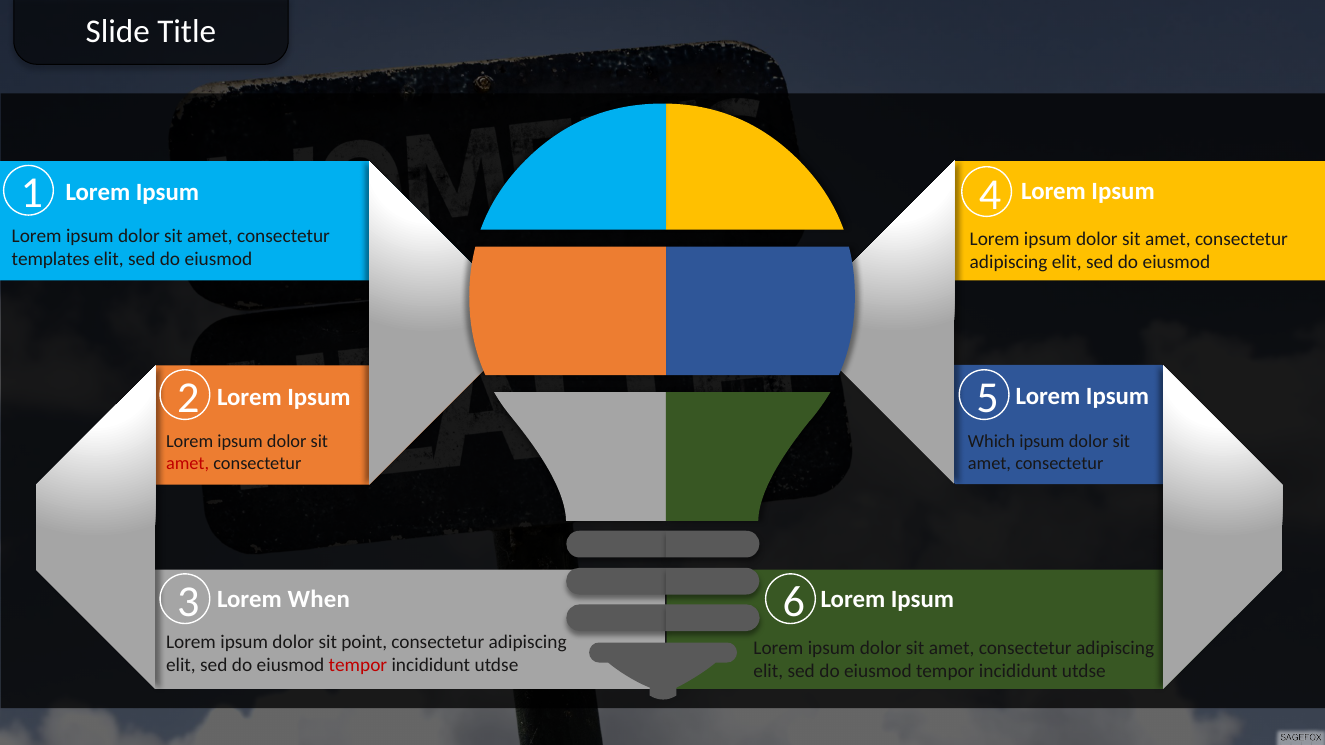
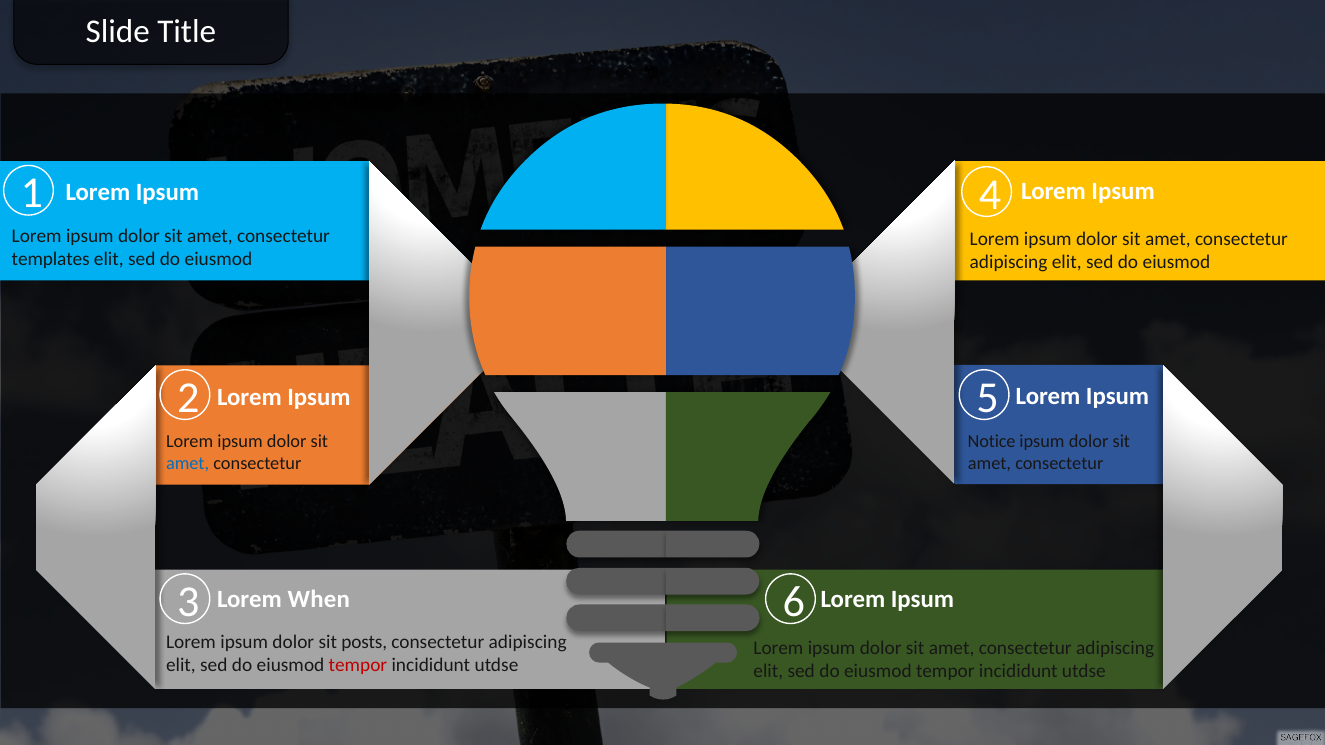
Which: Which -> Notice
amet at (188, 464) colour: red -> blue
point: point -> posts
